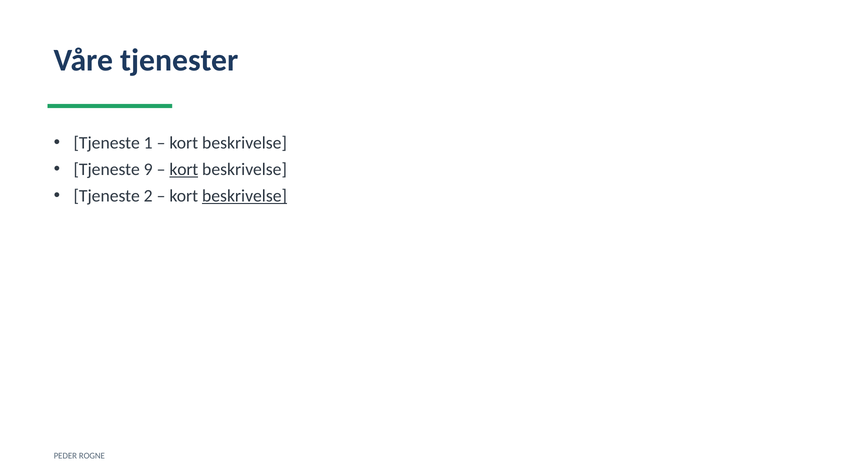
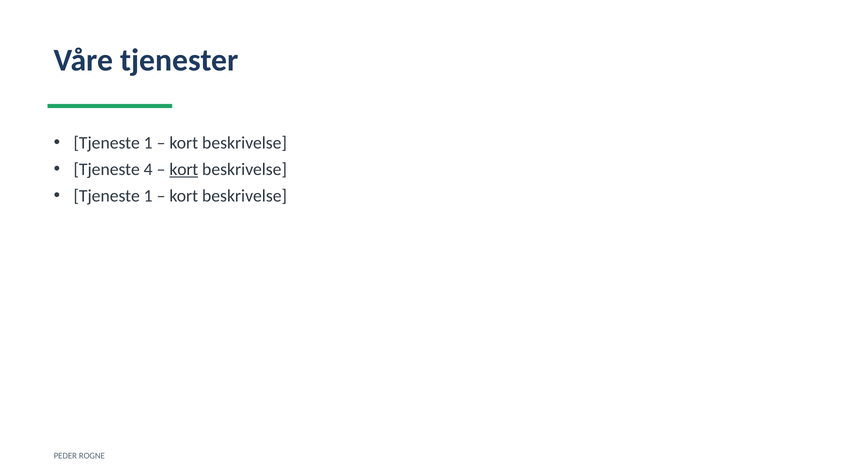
9: 9 -> 4
2 at (148, 196): 2 -> 1
beskrivelse at (245, 196) underline: present -> none
